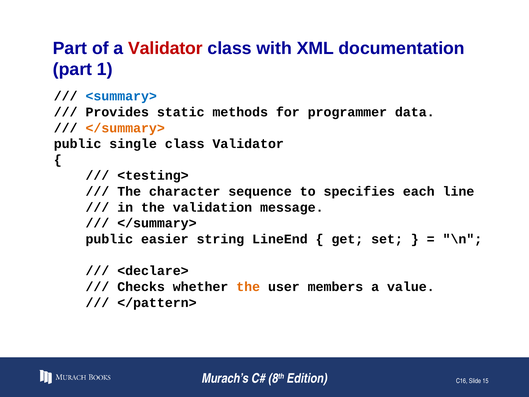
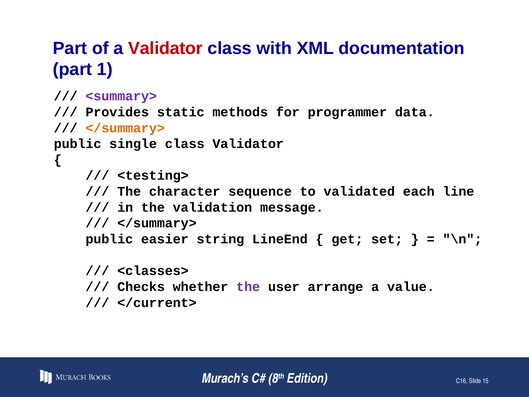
<summary> colour: blue -> purple
specifies: specifies -> validated
<declare>: <declare> -> <classes>
the at (248, 287) colour: orange -> purple
members: members -> arrange
</pattern>: </pattern> -> </current>
